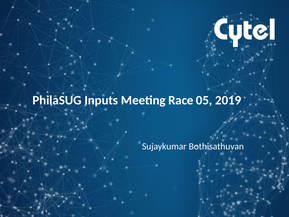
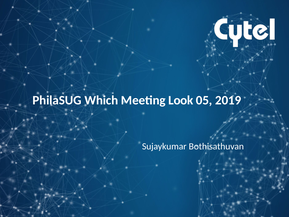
Inputs: Inputs -> Which
Race: Race -> Look
